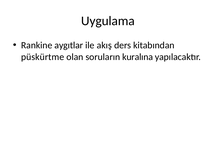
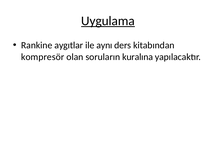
Uygulama underline: none -> present
akış: akış -> aynı
püskürtme: püskürtme -> kompresör
